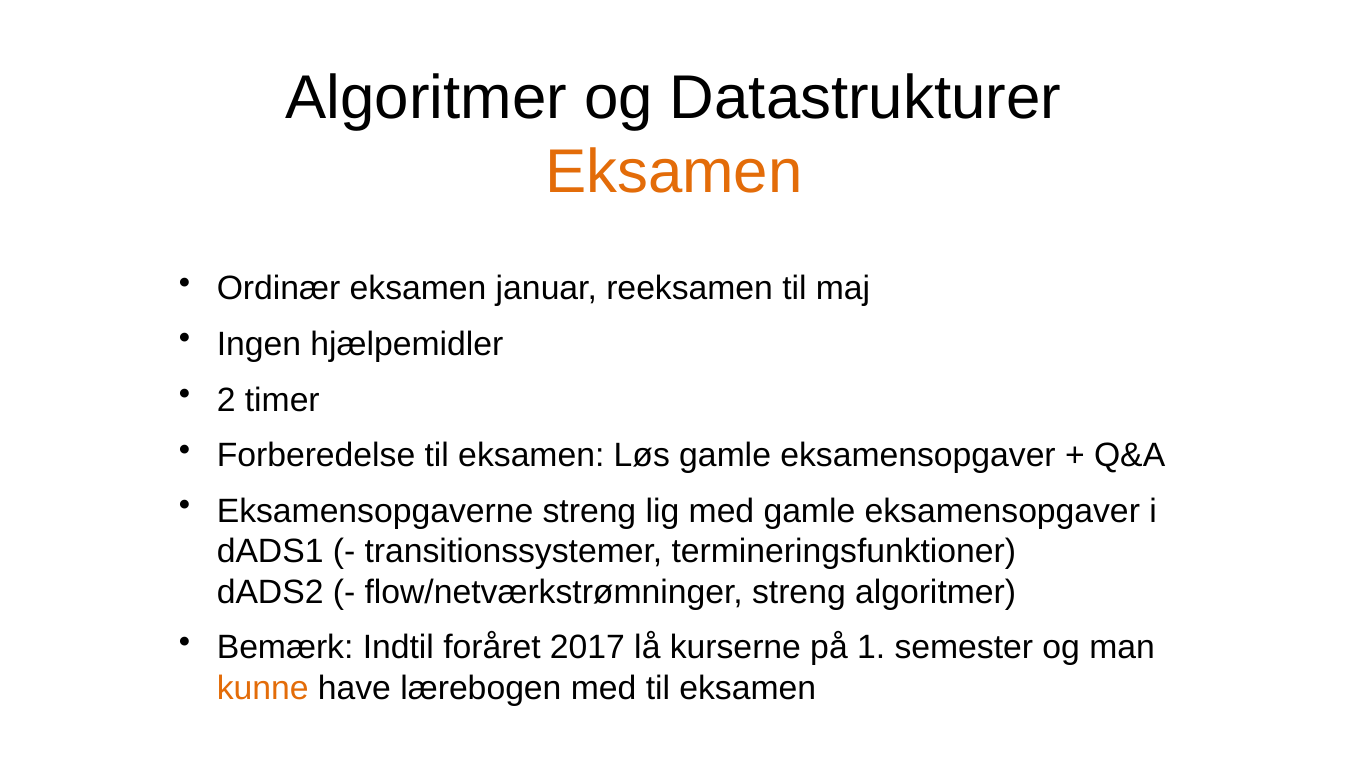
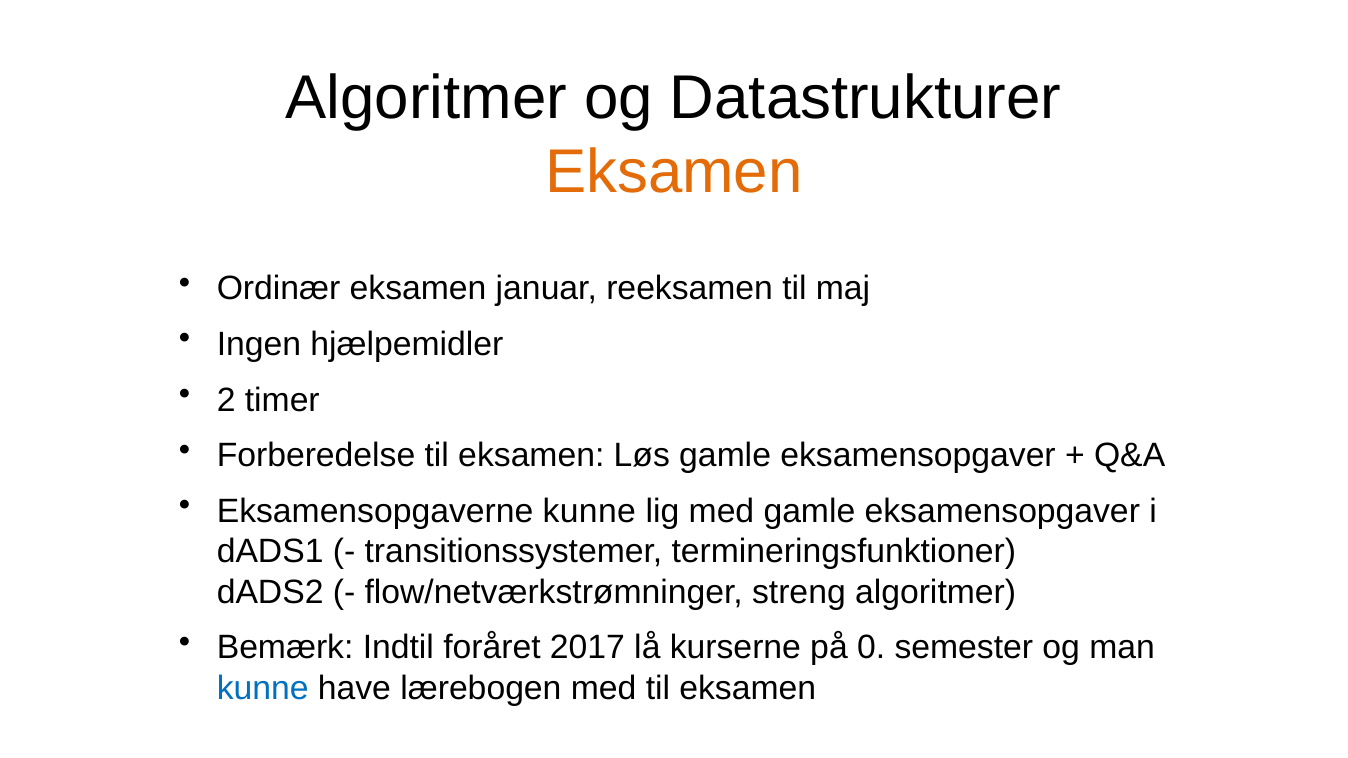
Eksamensopgaverne streng: streng -> kunne
1: 1 -> 0
kunne at (263, 688) colour: orange -> blue
